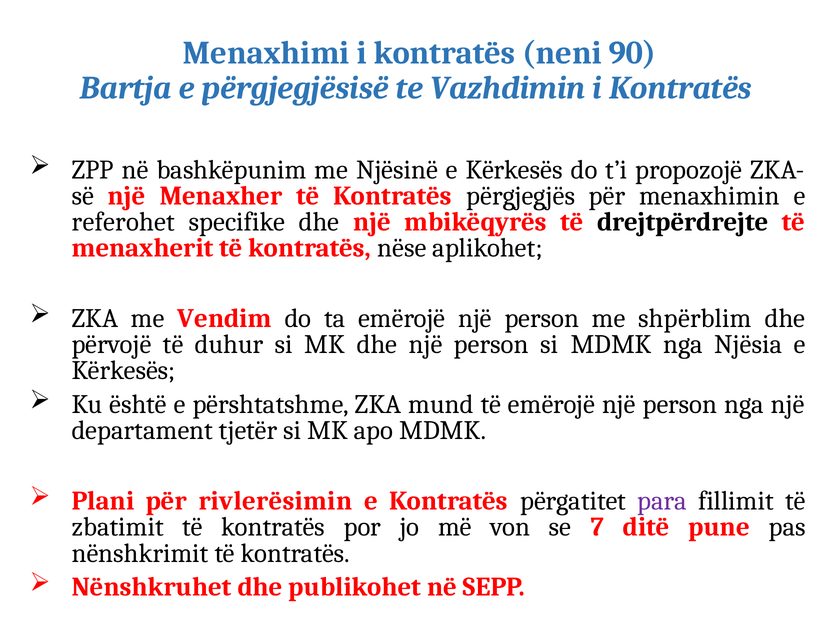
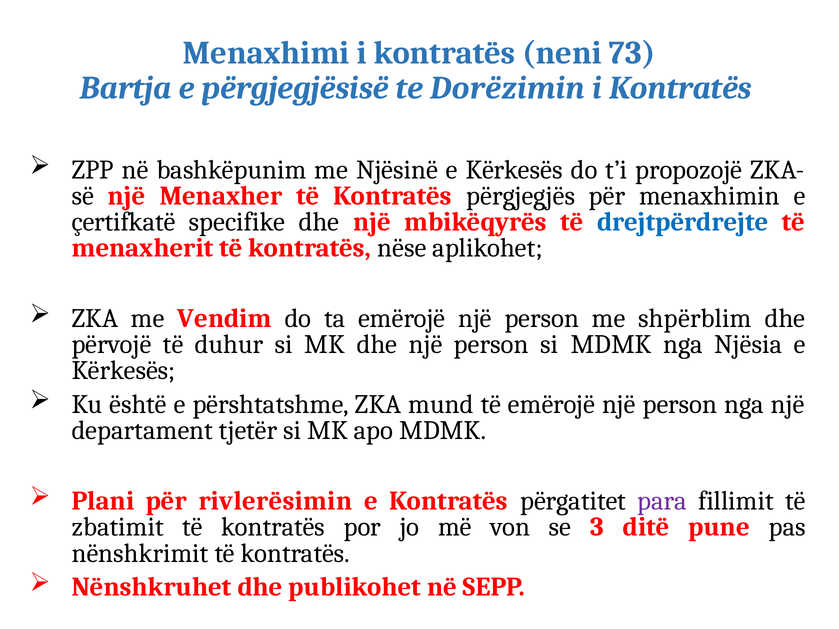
90: 90 -> 73
Vazhdimin: Vazhdimin -> Dorëzimin
referohet: referohet -> çertifkatë
drejtpërdrejte colour: black -> blue
7: 7 -> 3
